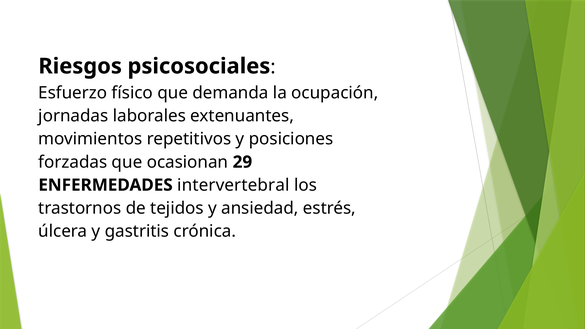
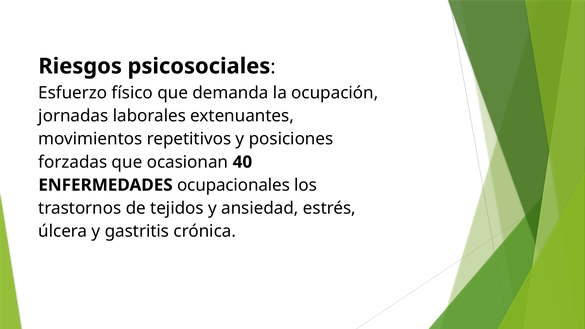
29: 29 -> 40
intervertebral: intervertebral -> ocupacionales
